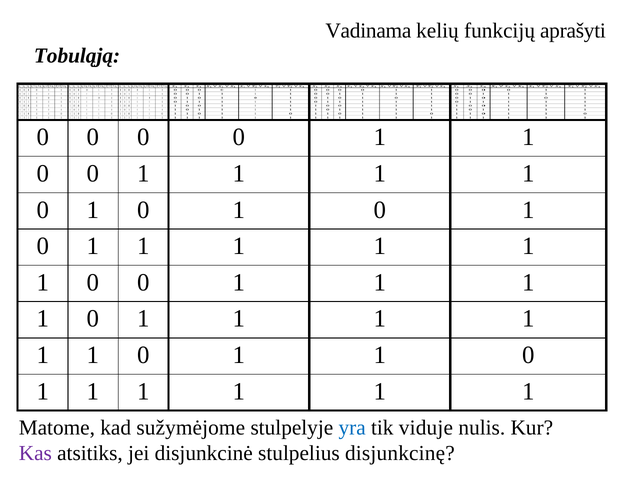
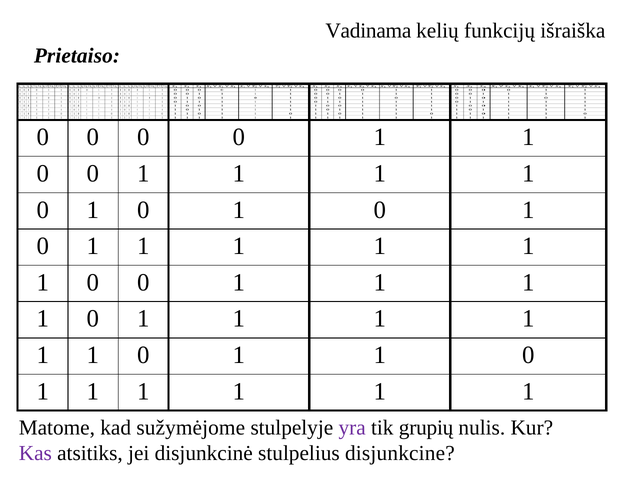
aprašyti: aprašyti -> išraiška
Tobuląją: Tobuląją -> Prietaiso
yra colour: blue -> purple
viduje: viduje -> grupių
disjunkcinę: disjunkcinę -> disjunkcine
